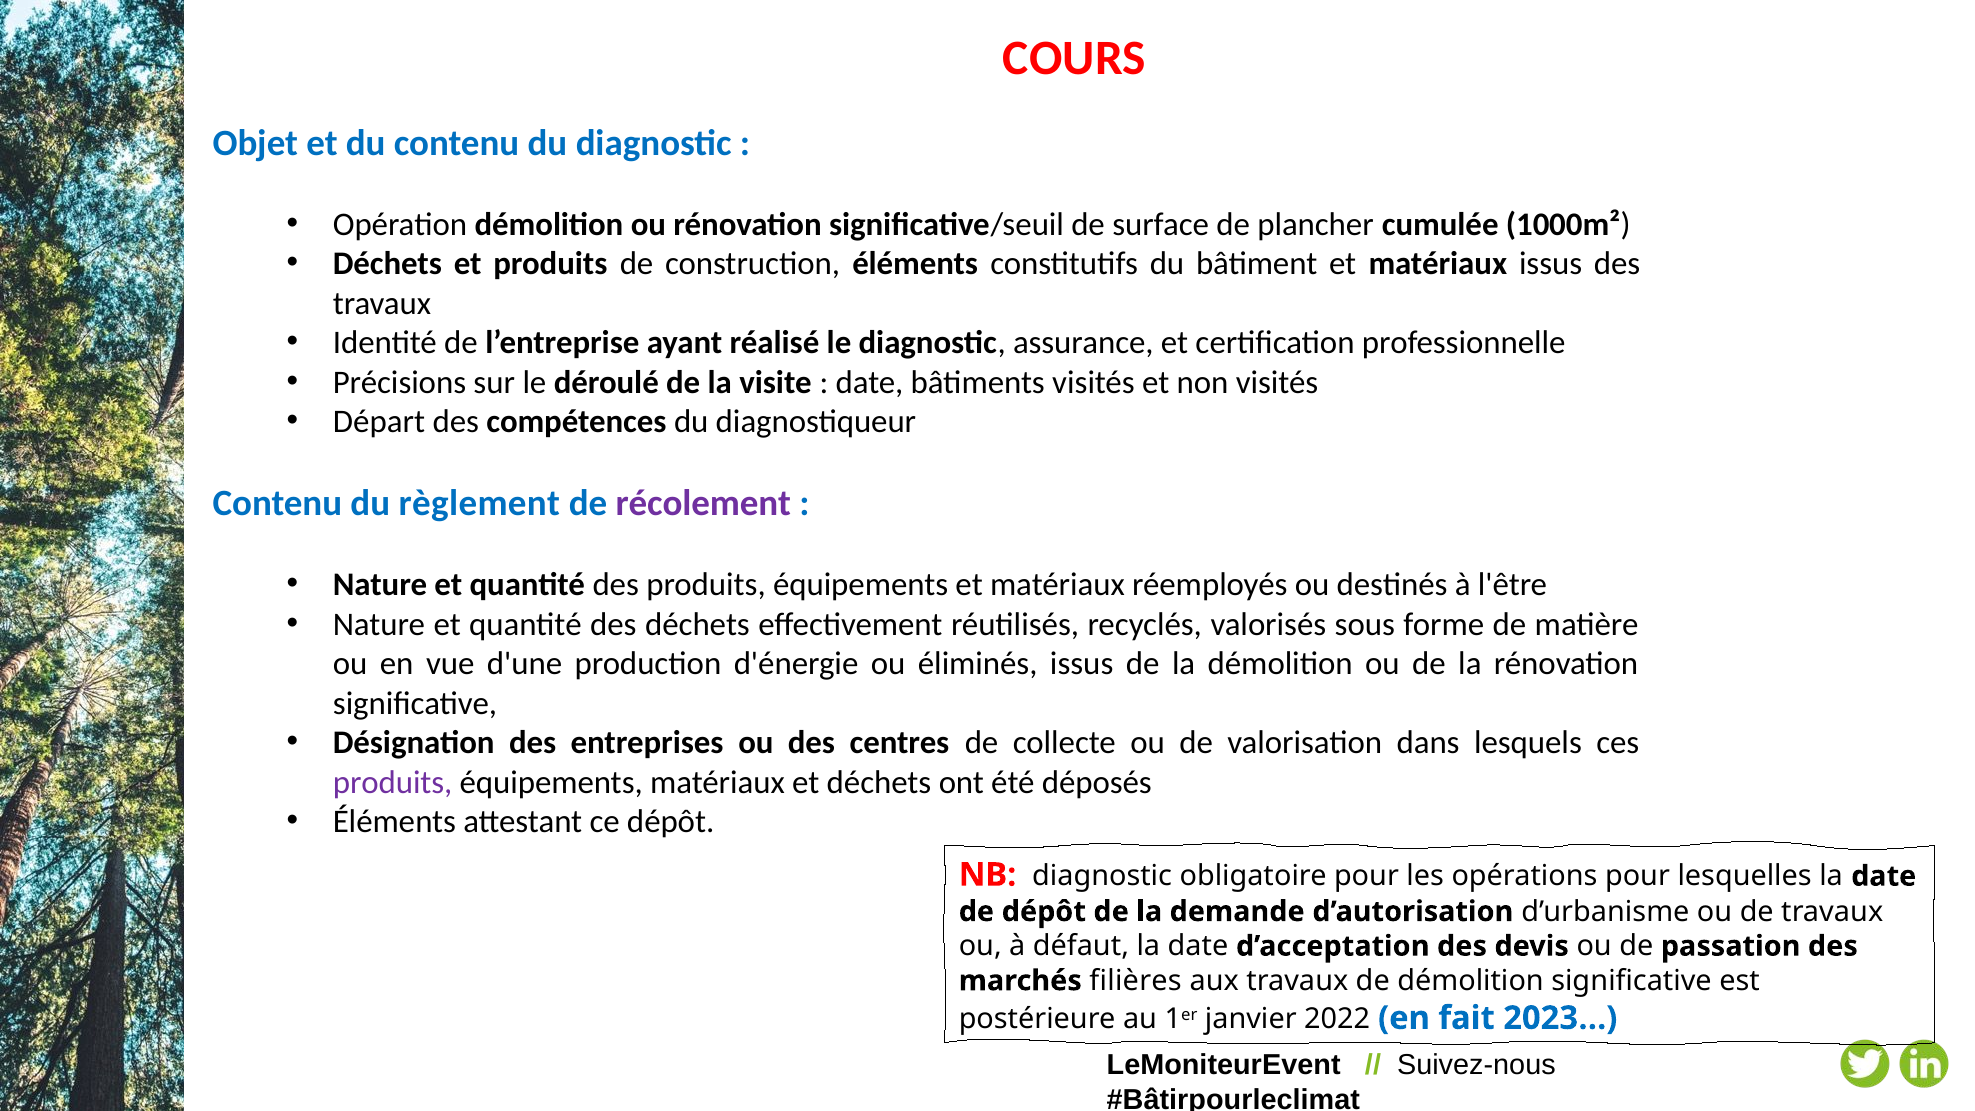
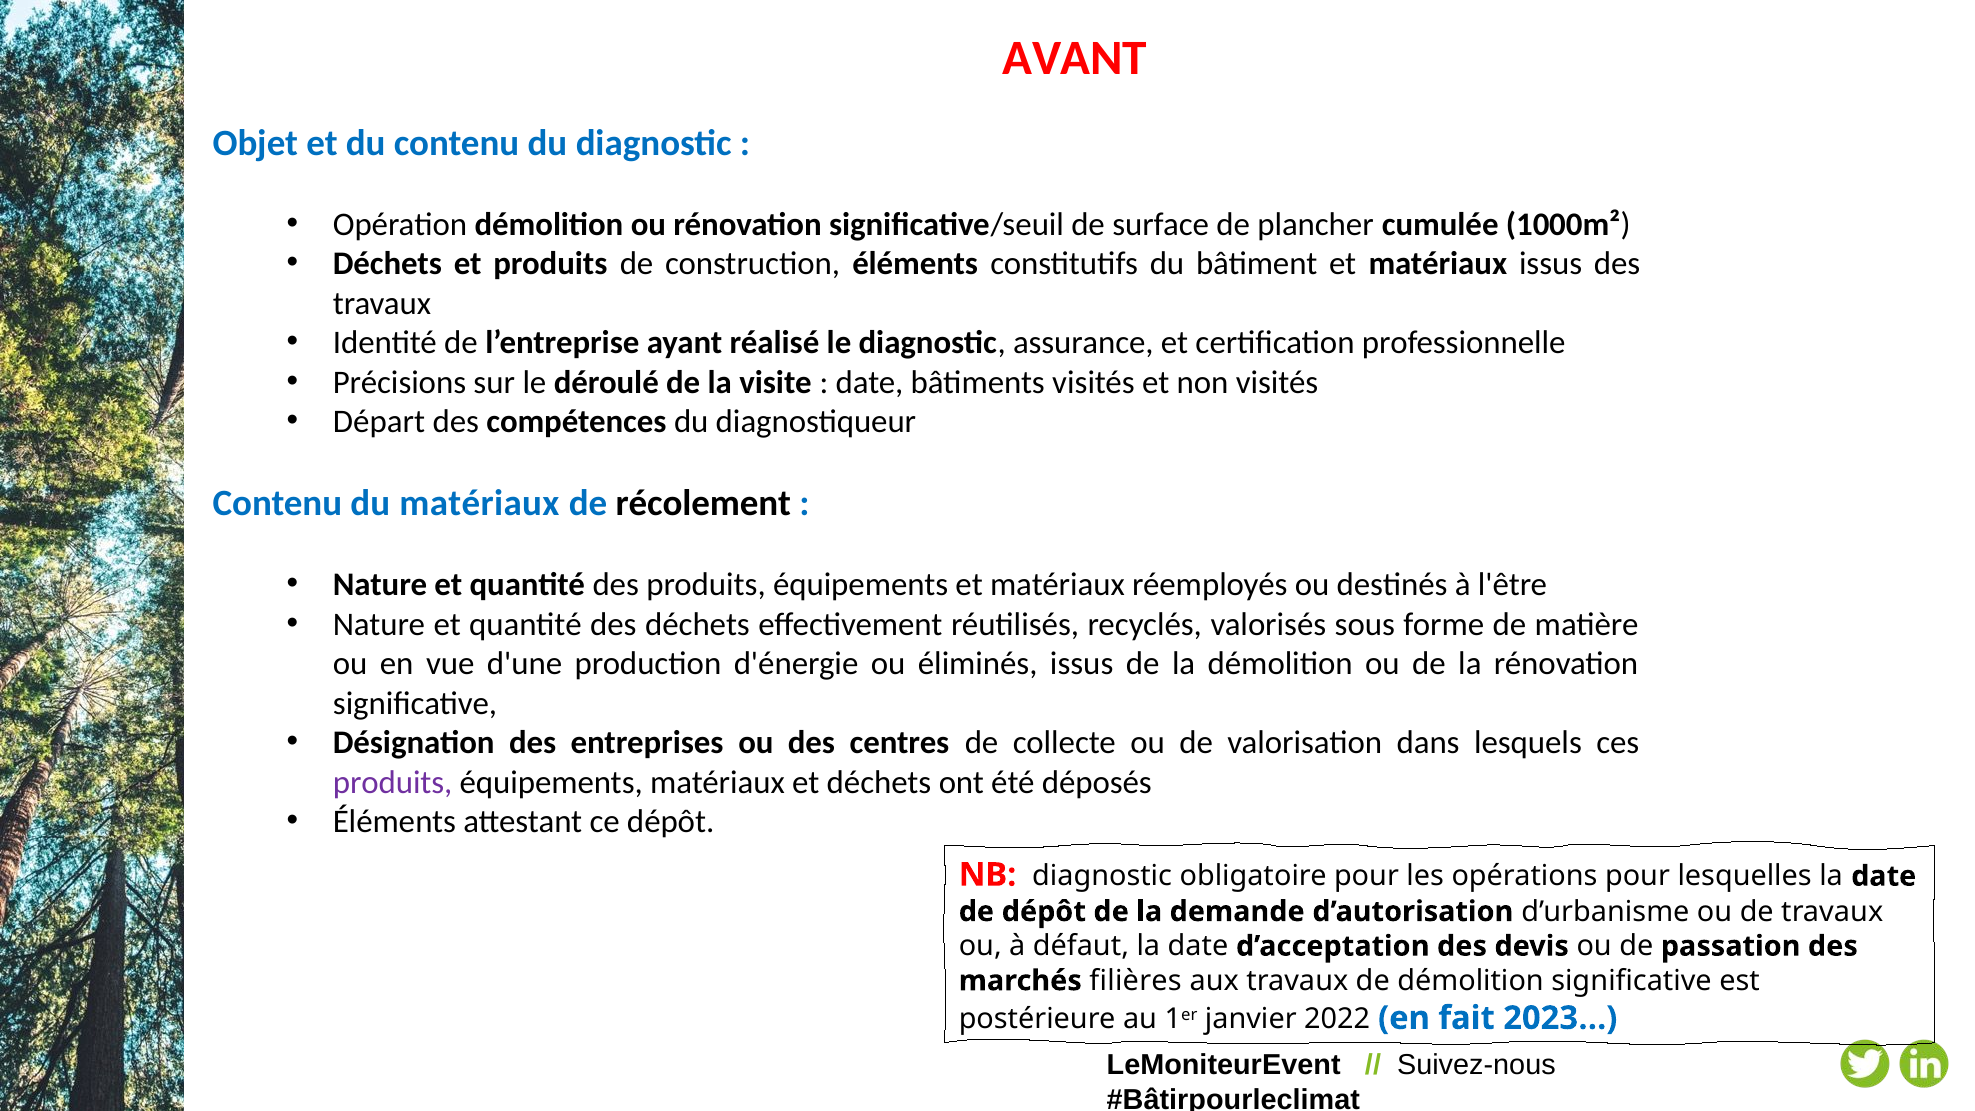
COURS: COURS -> AVANT
du règlement: règlement -> matériaux
récolement colour: purple -> black
